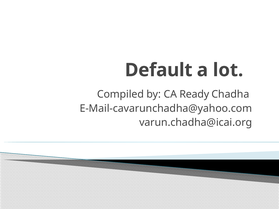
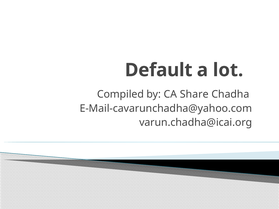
Ready: Ready -> Share
